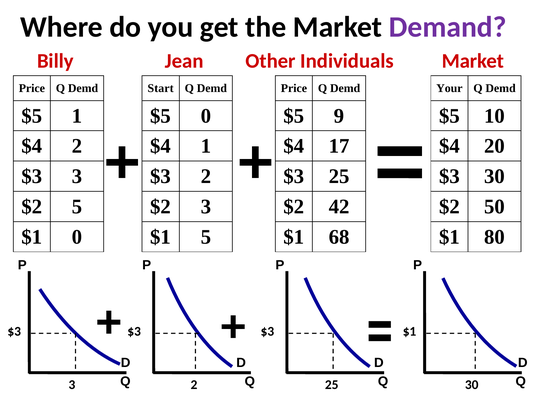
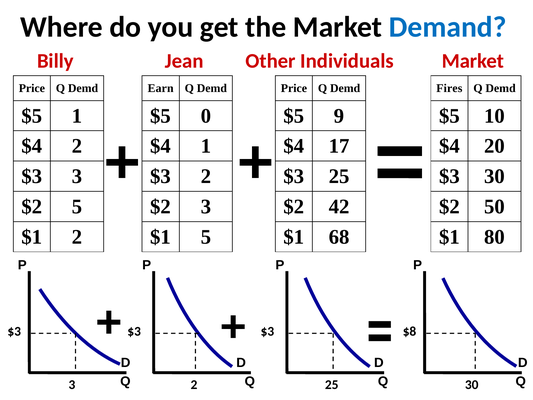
Demand colour: purple -> blue
Start: Start -> Earn
Your: Your -> Fires
$1 0: 0 -> 2
$3 $1: $1 -> $8
